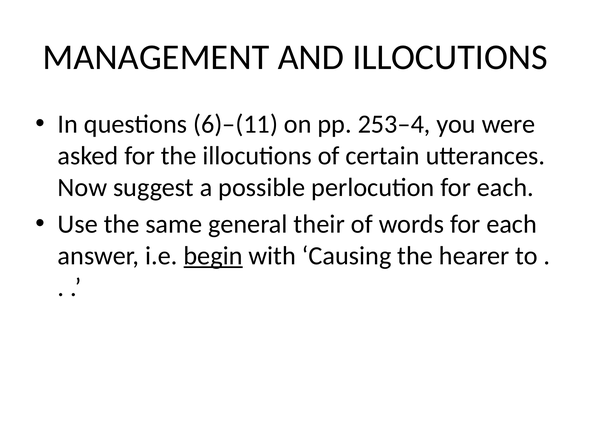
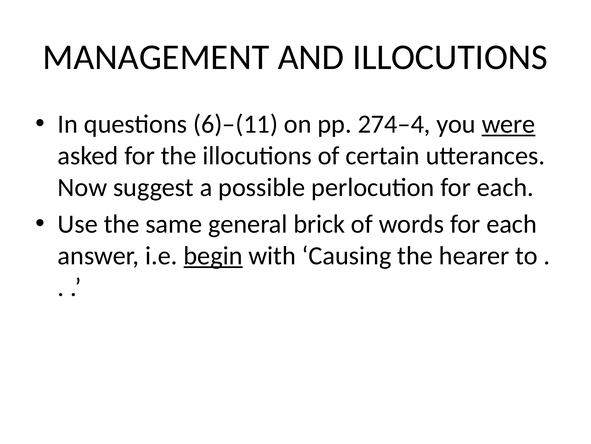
253–4: 253–4 -> 274–4
were underline: none -> present
their: their -> brick
